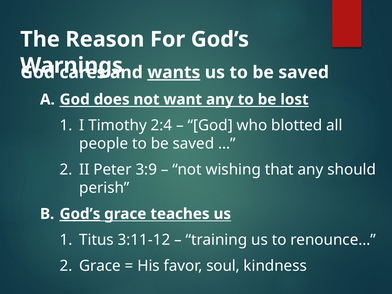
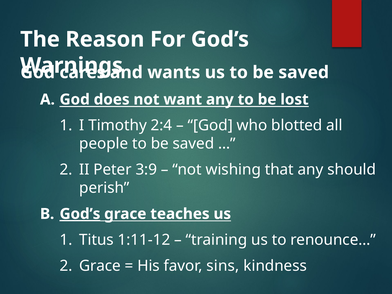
wants underline: present -> none
3:11-12: 3:11-12 -> 1:11-12
soul: soul -> sins
